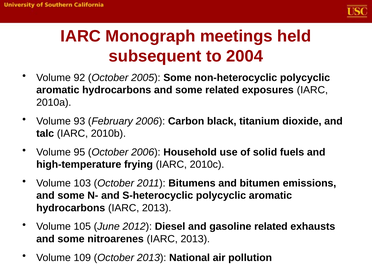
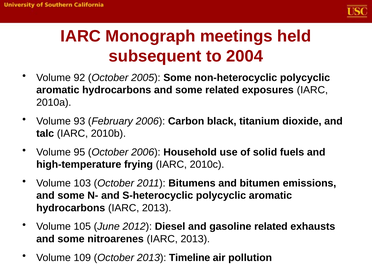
National: National -> Timeline
